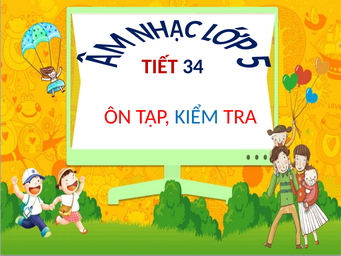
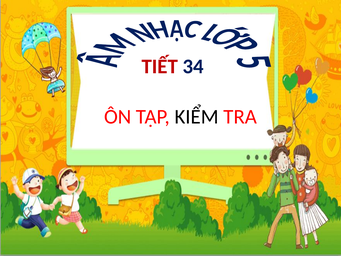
KIỂM colour: blue -> black
